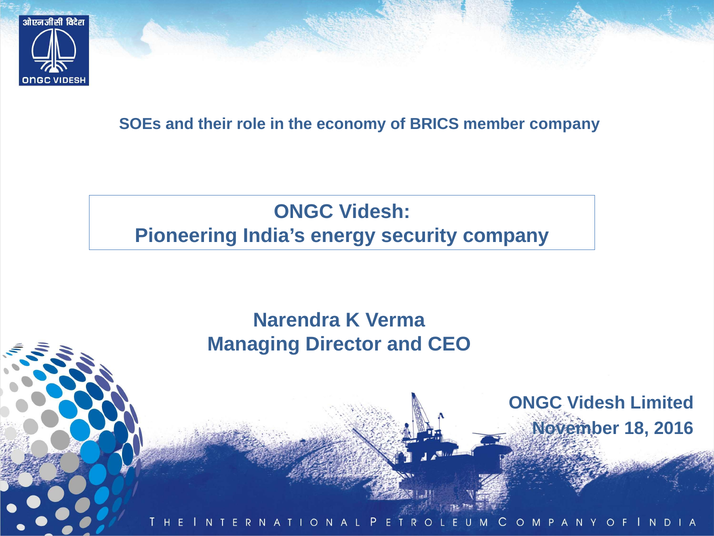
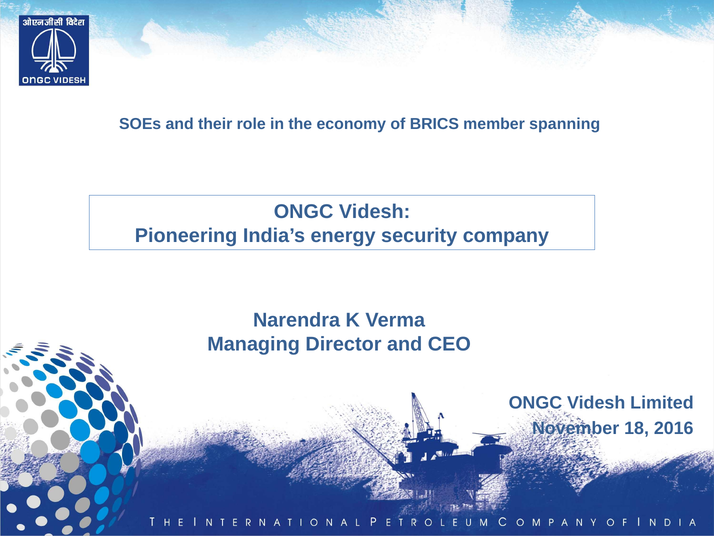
member company: company -> spanning
